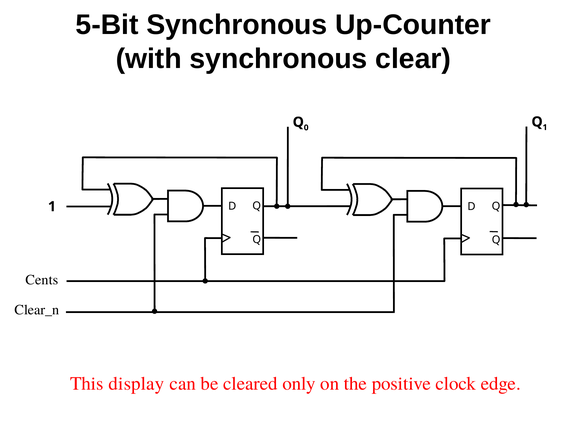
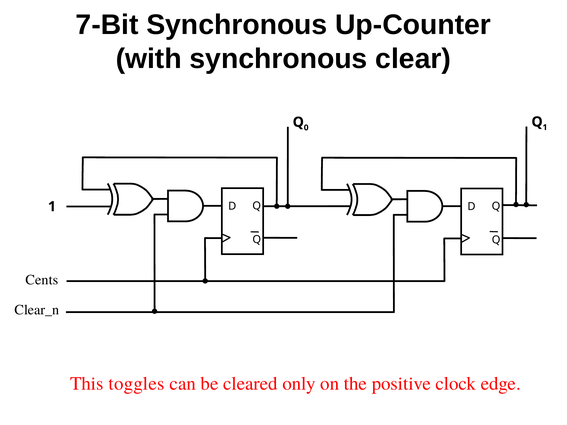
5-Bit: 5-Bit -> 7-Bit
display: display -> toggles
